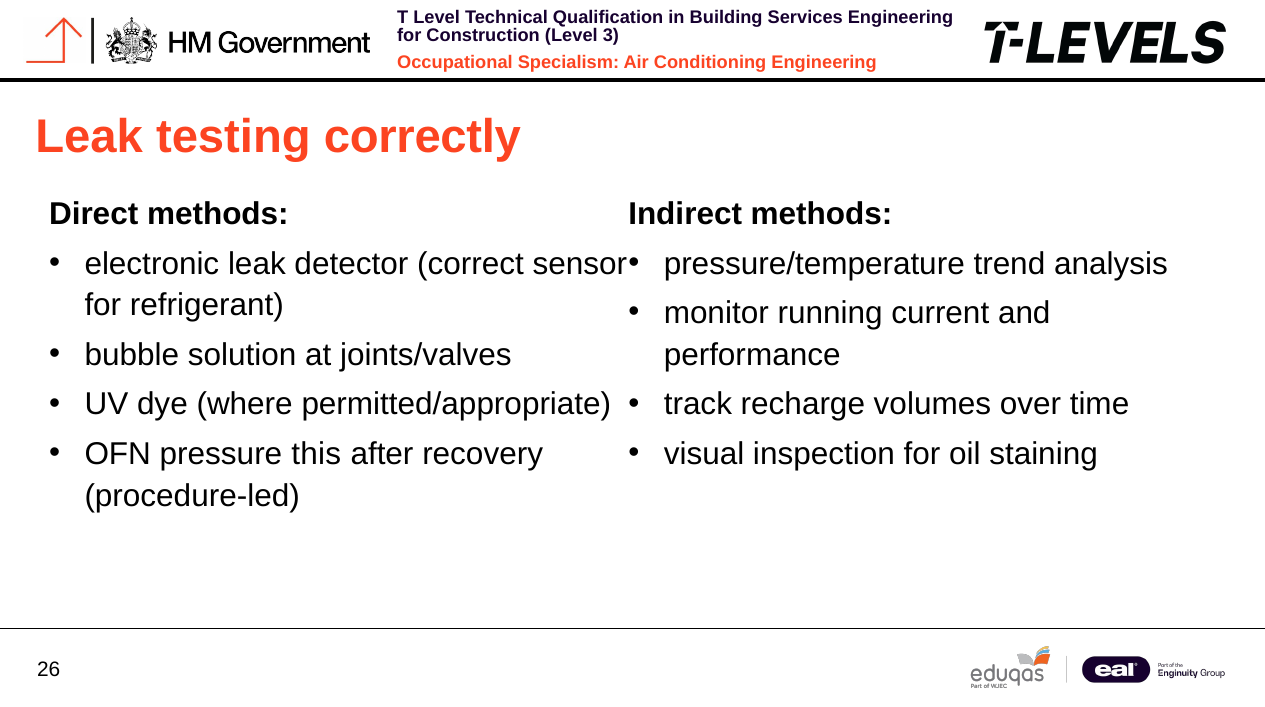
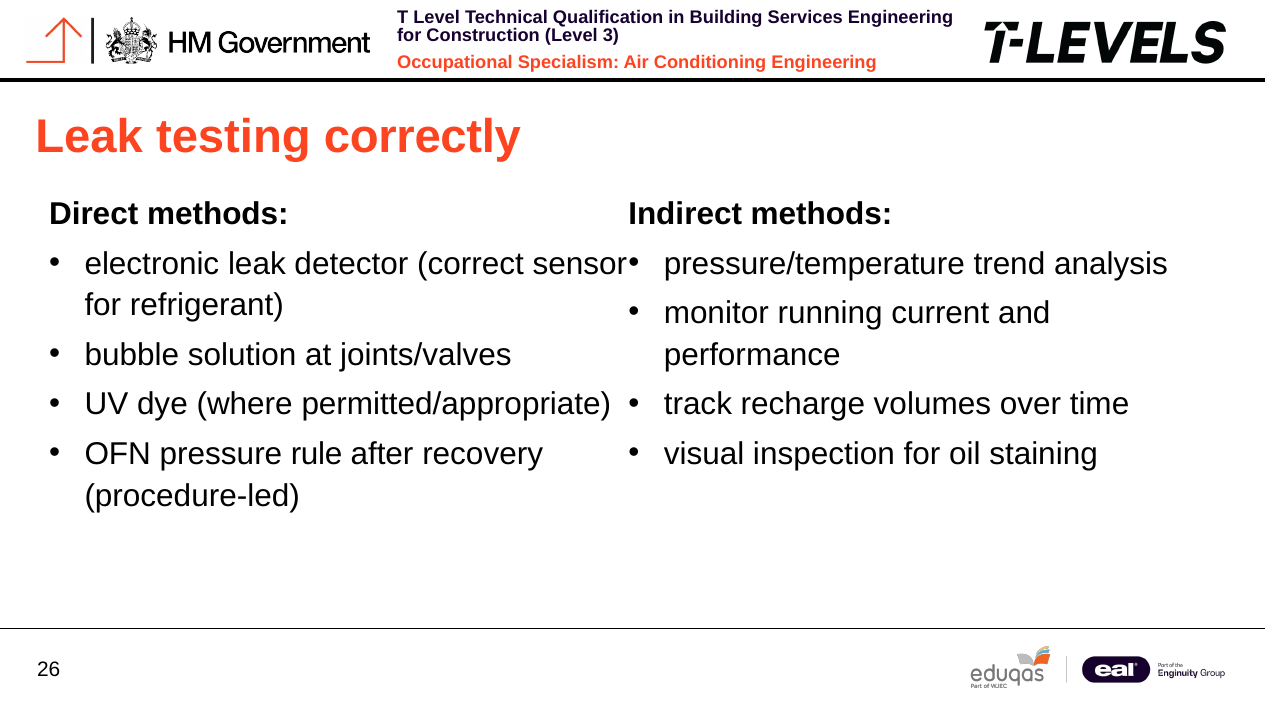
this: this -> rule
